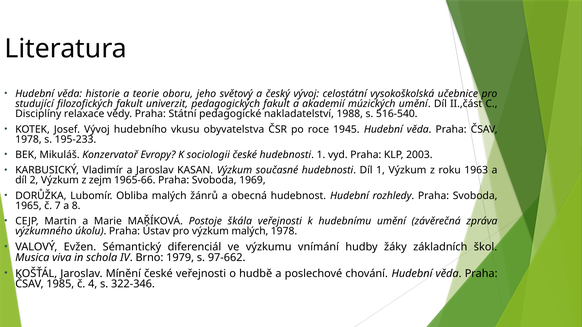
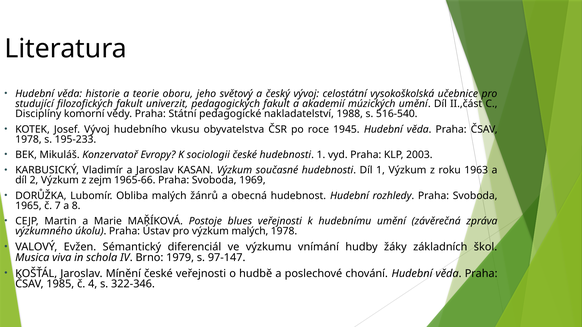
relaxace: relaxace -> komorní
škála: škála -> blues
97-662: 97-662 -> 97-147
